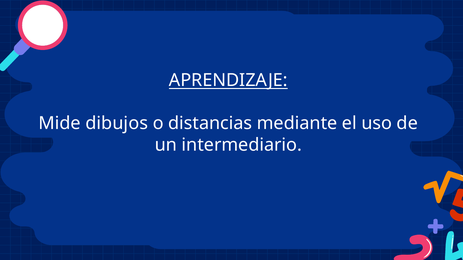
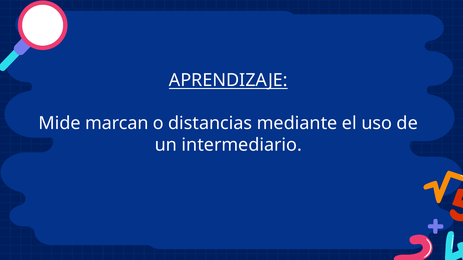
dibujos: dibujos -> marcan
